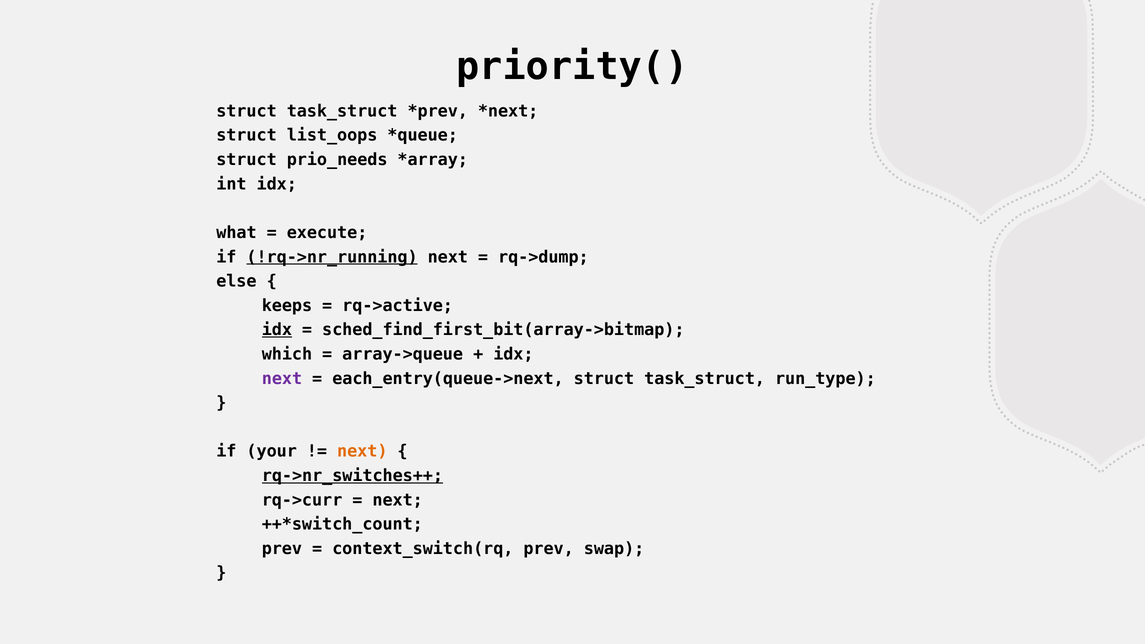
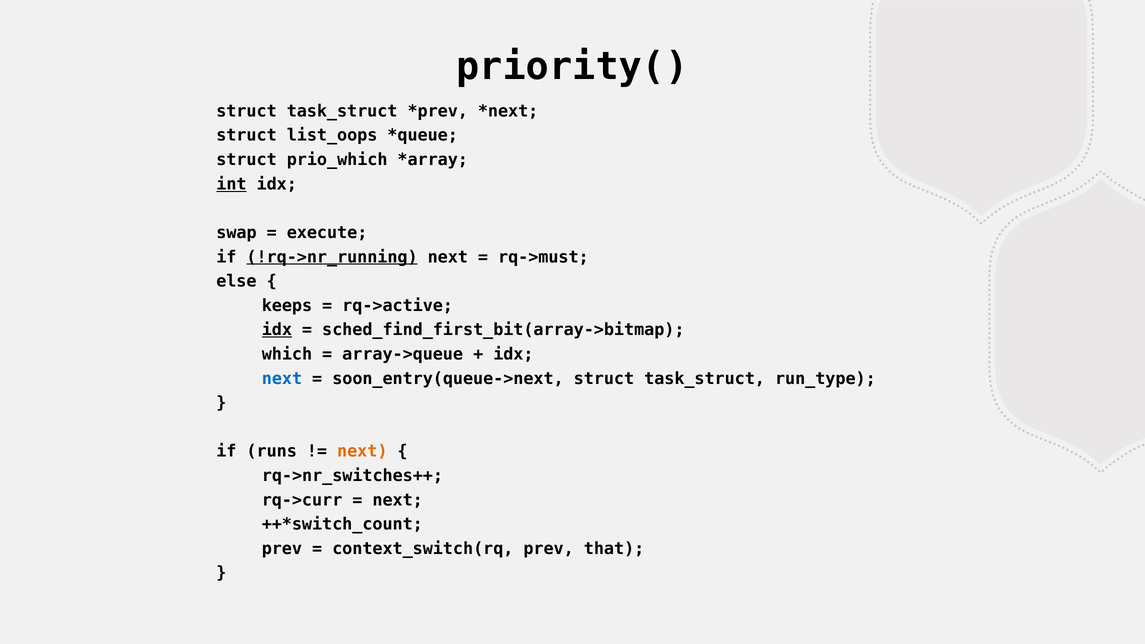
prio_needs: prio_needs -> prio_which
int underline: none -> present
what: what -> swap
rq->dump: rq->dump -> rq->must
next at (282, 379) colour: purple -> blue
each_entry(queue->next: each_entry(queue->next -> soon_entry(queue->next
your: your -> runs
rq->nr_switches++ underline: present -> none
swap: swap -> that
